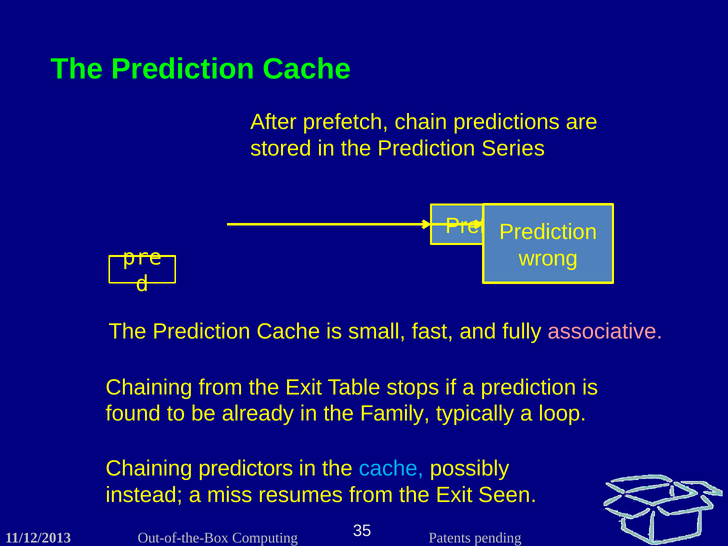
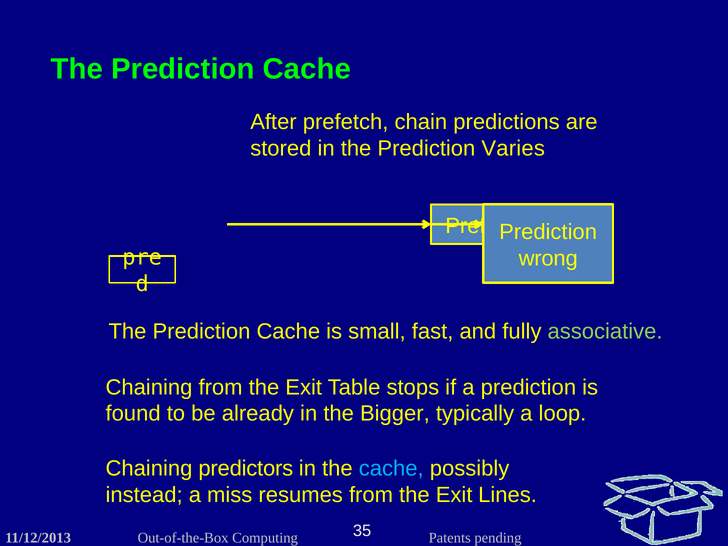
Series: Series -> Varies
associative colour: pink -> light green
Family: Family -> Bigger
Seen: Seen -> Lines
